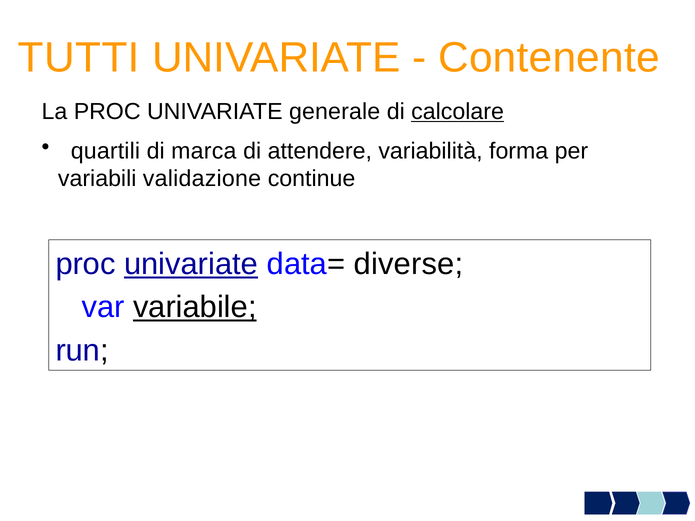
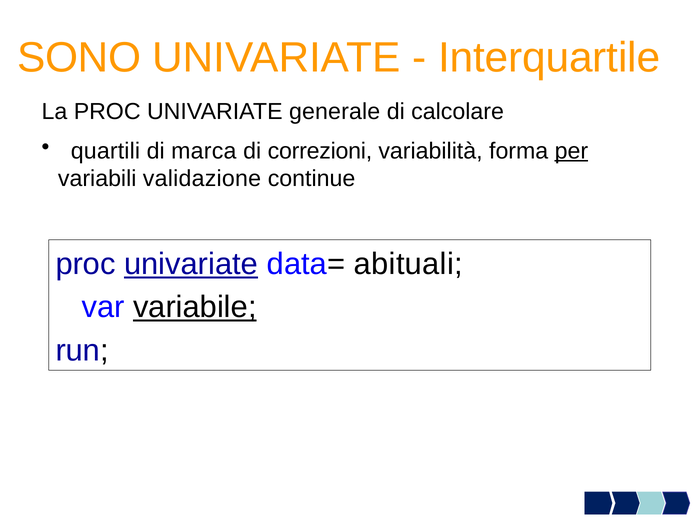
TUTTI: TUTTI -> SONO
Contenente: Contenente -> Interquartile
calcolare underline: present -> none
attendere: attendere -> correzioni
per underline: none -> present
diverse: diverse -> abituali
